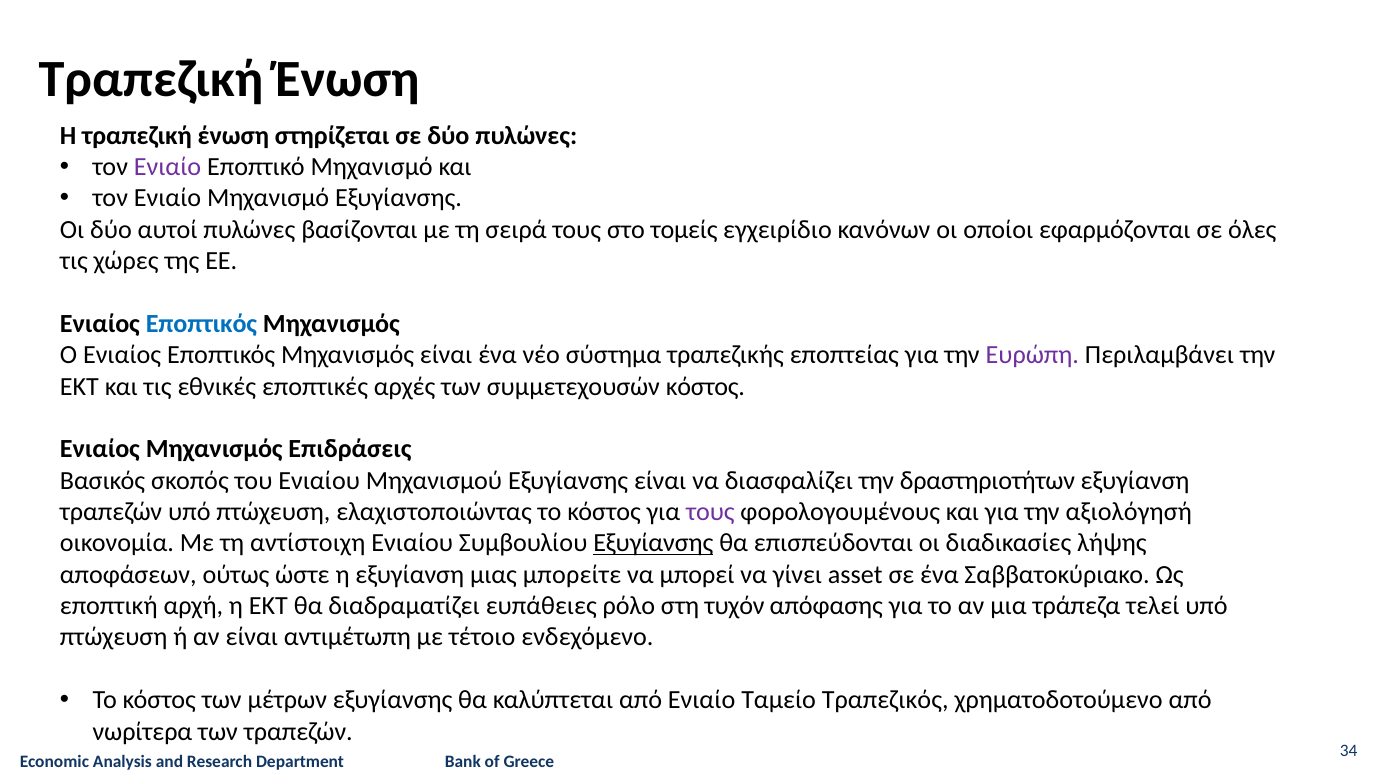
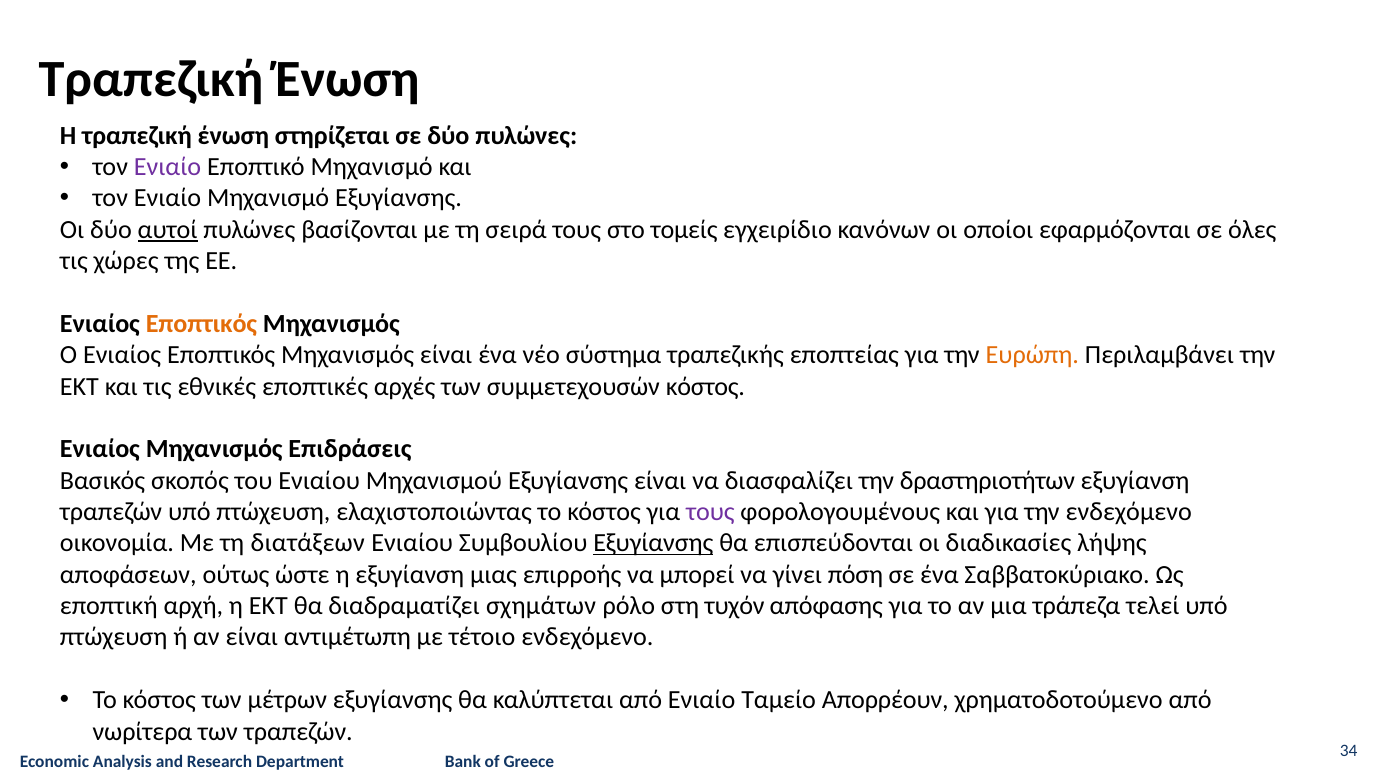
αυτοί underline: none -> present
Εποπτικός at (201, 324) colour: blue -> orange
Ευρώπη colour: purple -> orange
την αξιολόγησή: αξιολόγησή -> ενδεχόμενο
αντίστοιχη: αντίστοιχη -> διατάξεων
μπορείτε: μπορείτε -> επιρροής
asset: asset -> πόση
ευπάθειες: ευπάθειες -> σχημάτων
Τραπεζικός: Τραπεζικός -> Απορρέουν
